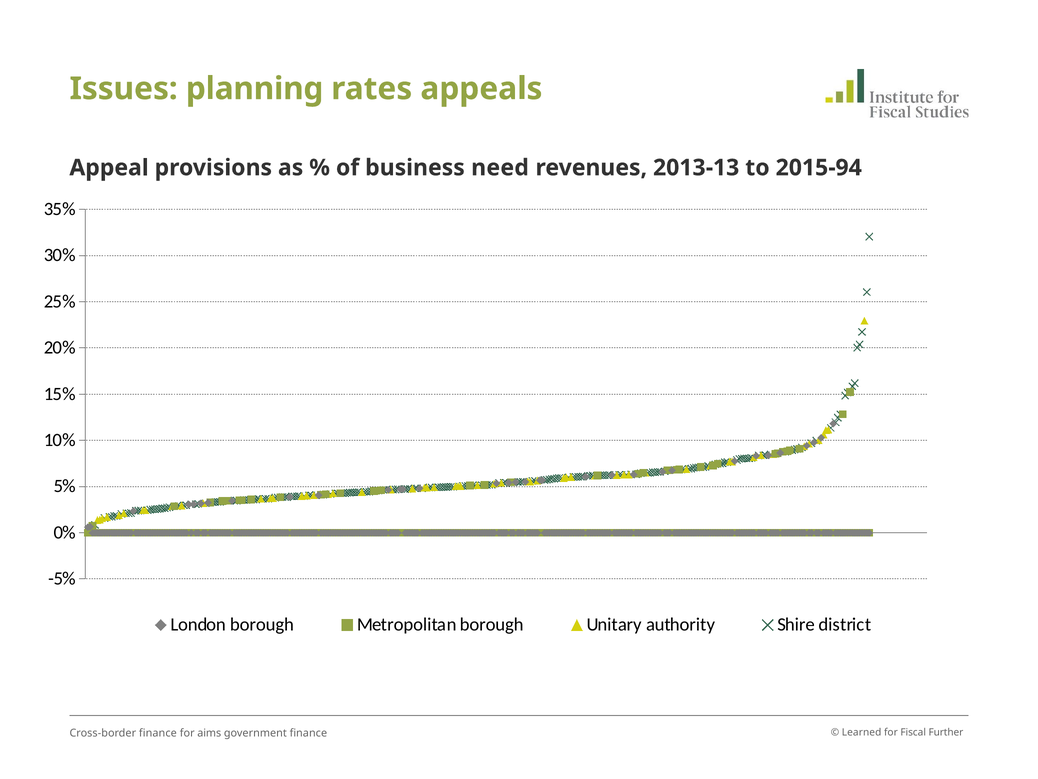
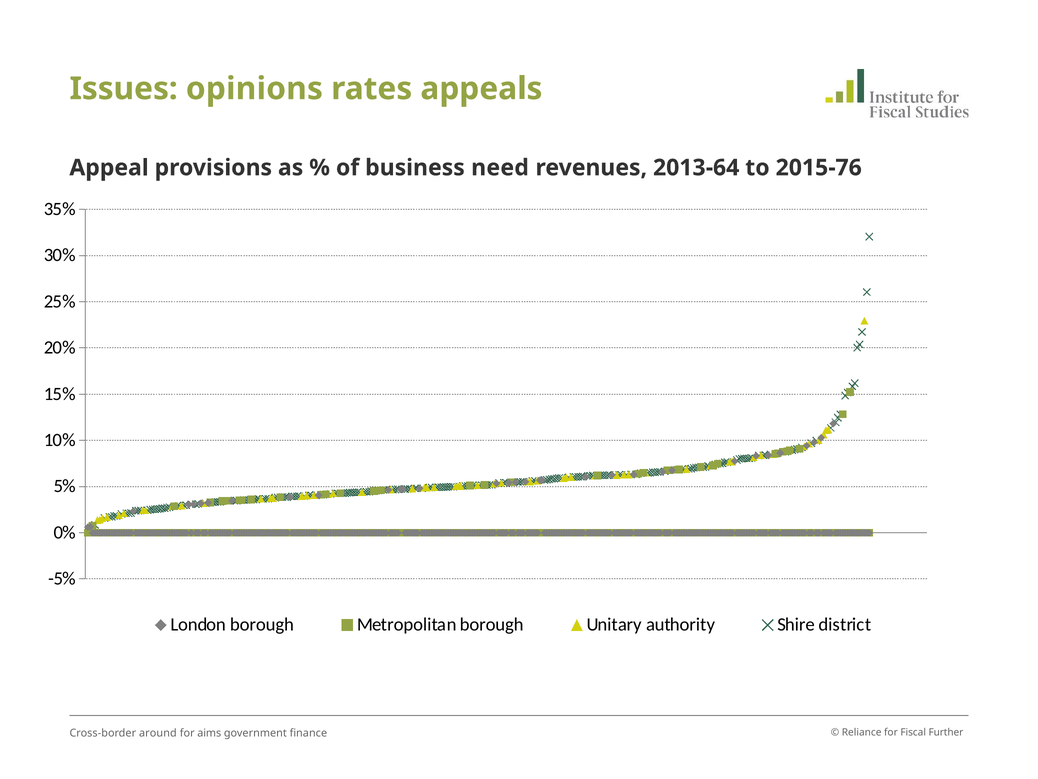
planning: planning -> opinions
2013-13: 2013-13 -> 2013-64
2015-94: 2015-94 -> 2015-76
Learned: Learned -> Reliance
Cross-border finance: finance -> around
